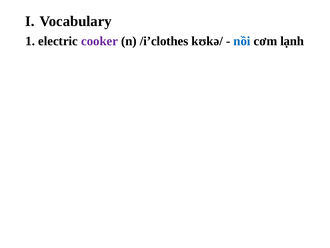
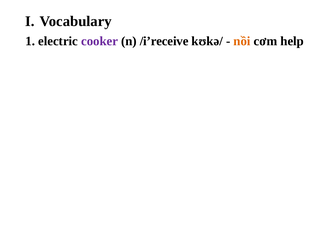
/i’clothes: /i’clothes -> /i’receive
nồi colour: blue -> orange
lạnh: lạnh -> help
